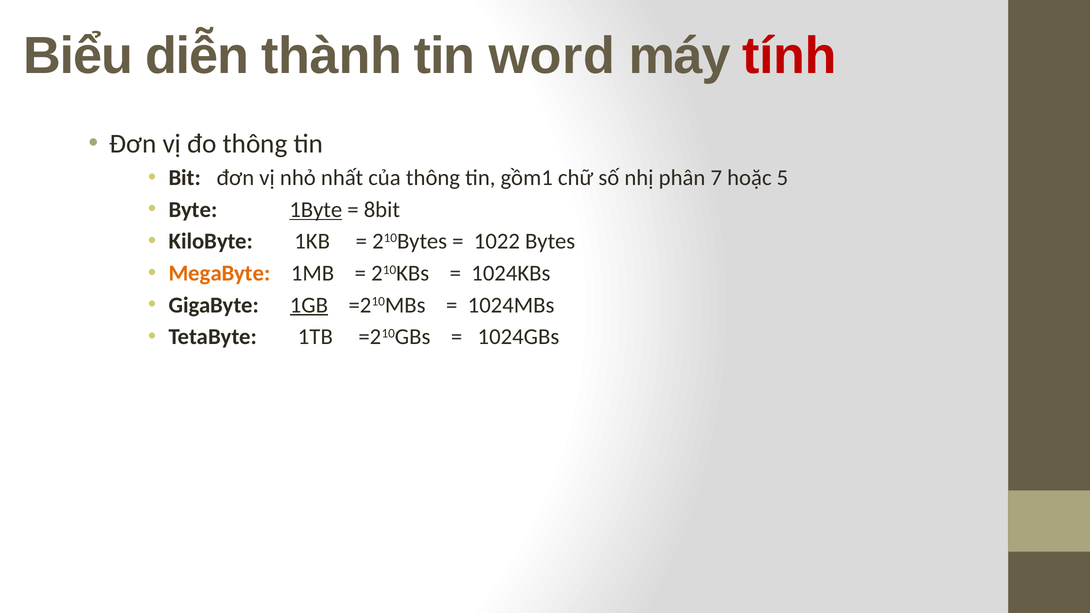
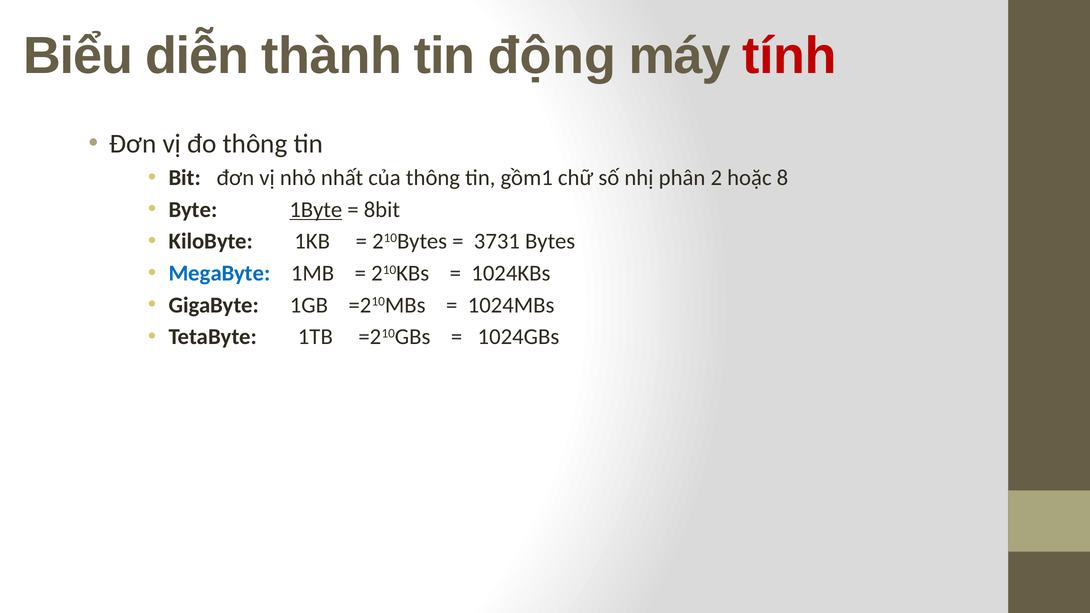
word: word -> động
7: 7 -> 2
5: 5 -> 8
1022: 1022 -> 3731
MegaByte colour: orange -> blue
1GB underline: present -> none
